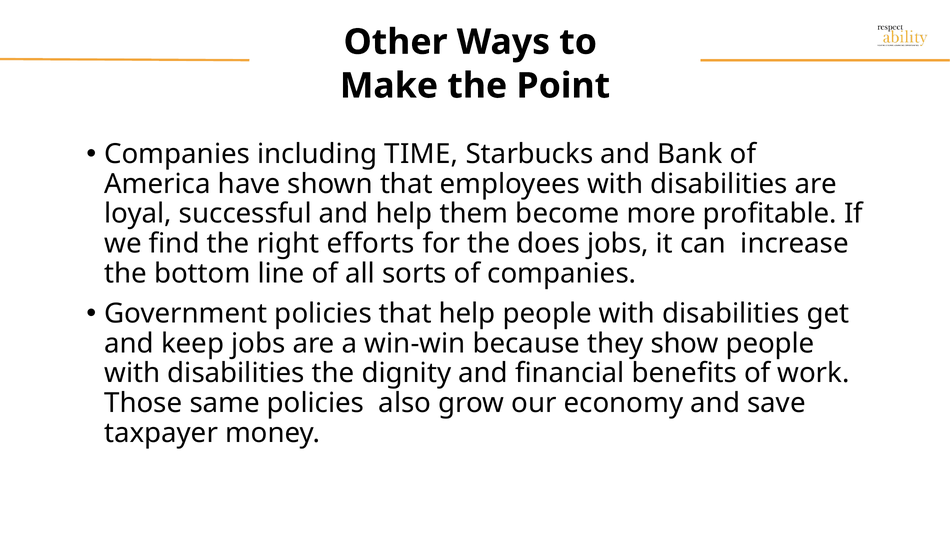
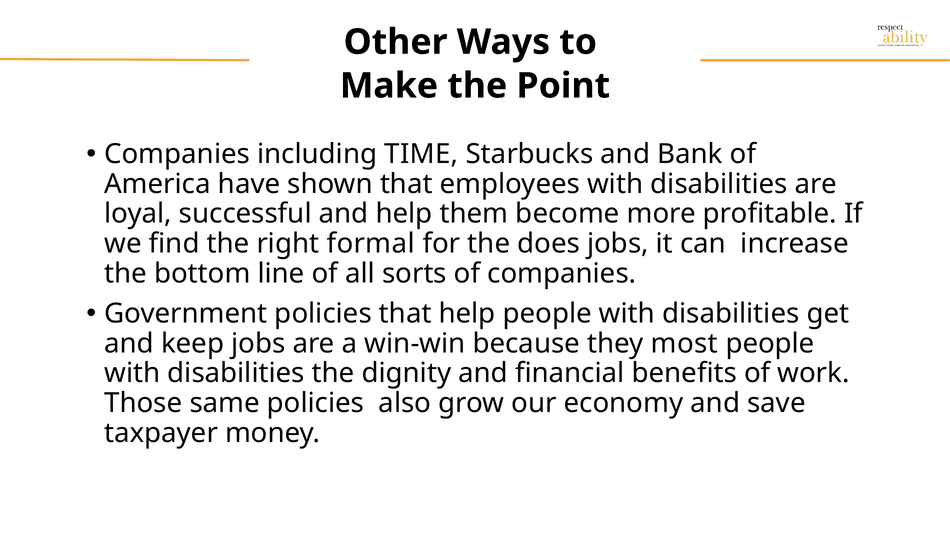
efforts: efforts -> formal
show: show -> most
